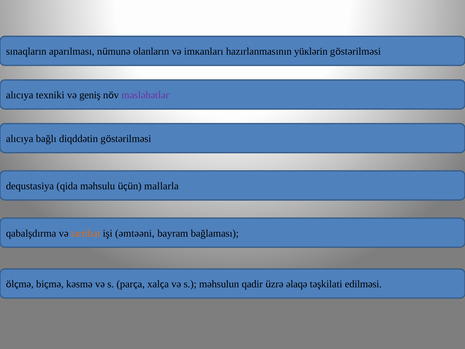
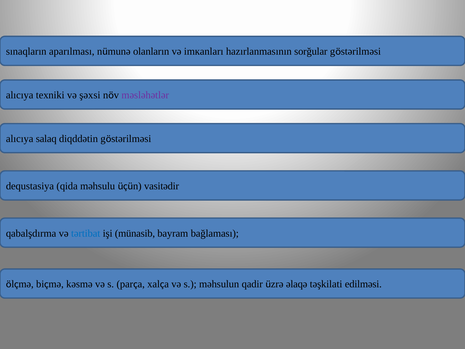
yüкlərin: yüкlərin -> sorğular
gеniş: gеniş -> şəxsi
bаğlı: bаğlı -> sаlаq
mallarla: mallarla -> vаsitədir
tərtibat colour: orange -> blue
əmtəəni: əmtəəni -> münasib
